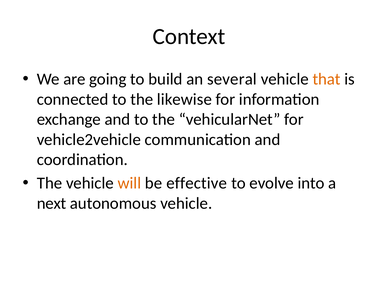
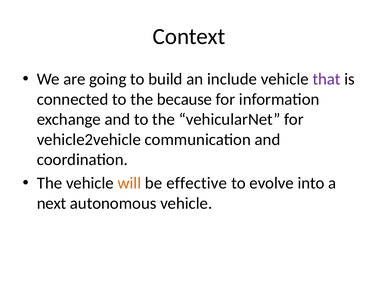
several: several -> include
that colour: orange -> purple
likewise: likewise -> because
